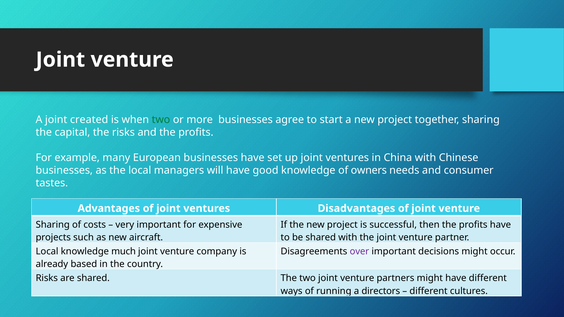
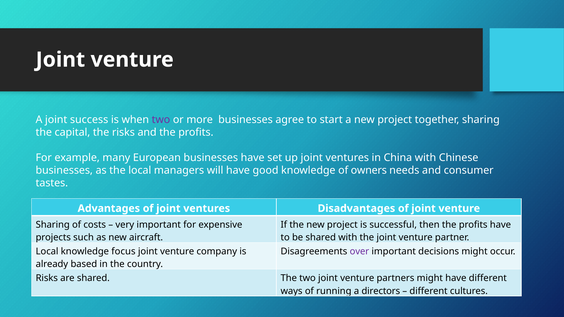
created: created -> success
two at (161, 120) colour: green -> purple
much: much -> focus
